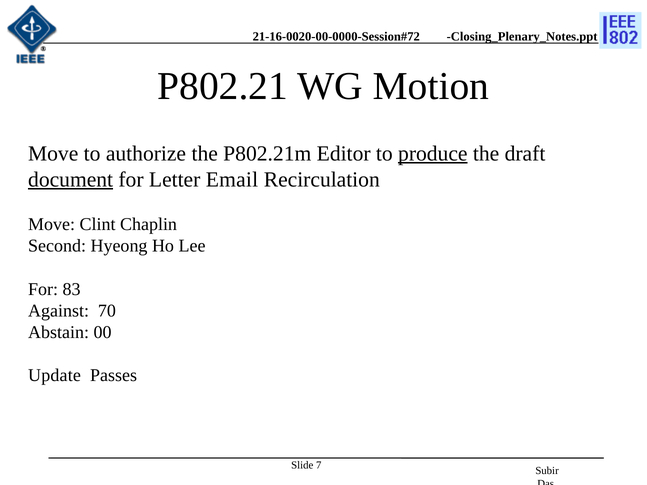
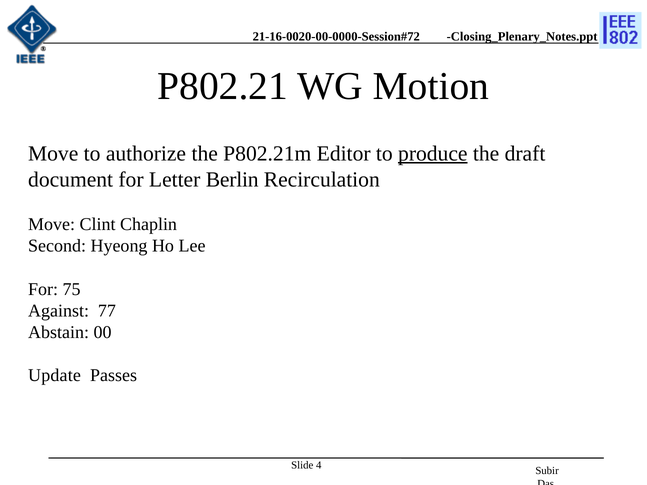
document underline: present -> none
Email: Email -> Berlin
83: 83 -> 75
70: 70 -> 77
7: 7 -> 4
